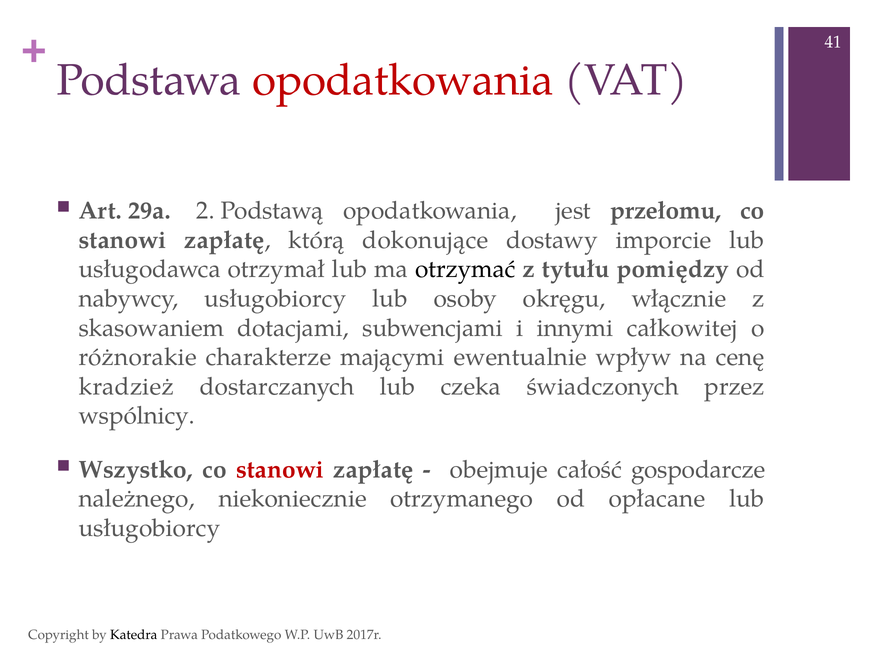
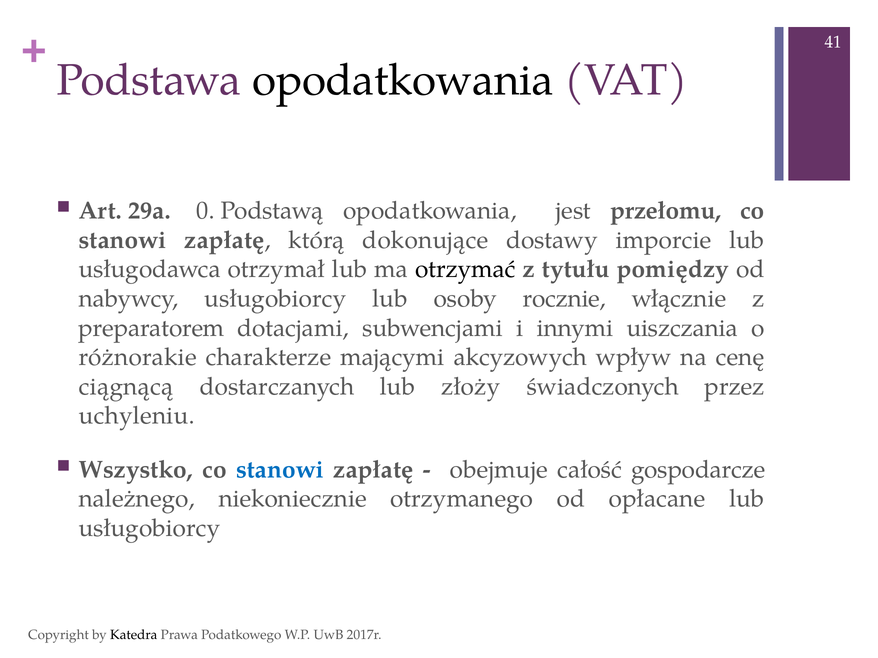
opodatkowania at (403, 80) colour: red -> black
2: 2 -> 0
okręgu: okręgu -> rocznie
skasowaniem: skasowaniem -> preparatorem
całkowitej: całkowitej -> uiszczania
ewentualnie: ewentualnie -> akcyzowych
kradzież: kradzież -> ciągnącą
czeka: czeka -> złoży
wspólnicy: wspólnicy -> uchyleniu
stanowi at (280, 470) colour: red -> blue
